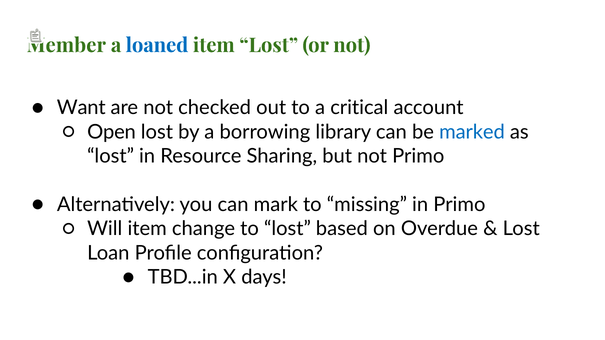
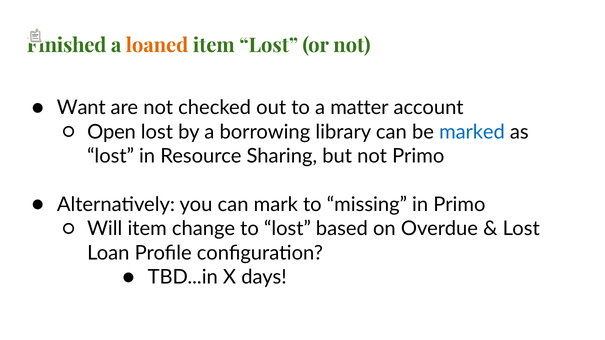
Member: Member -> Finished
loaned colour: blue -> orange
critical: critical -> matter
